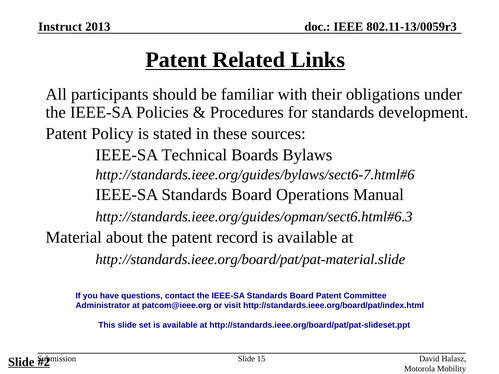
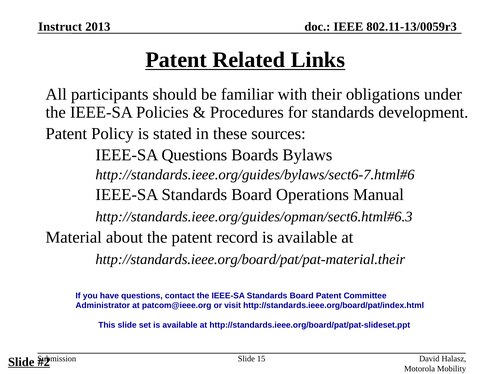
IEEE-SA Technical: Technical -> Questions
http://standards.ieee.org/board/pat/pat-material.slide: http://standards.ieee.org/board/pat/pat-material.slide -> http://standards.ieee.org/board/pat/pat-material.their
